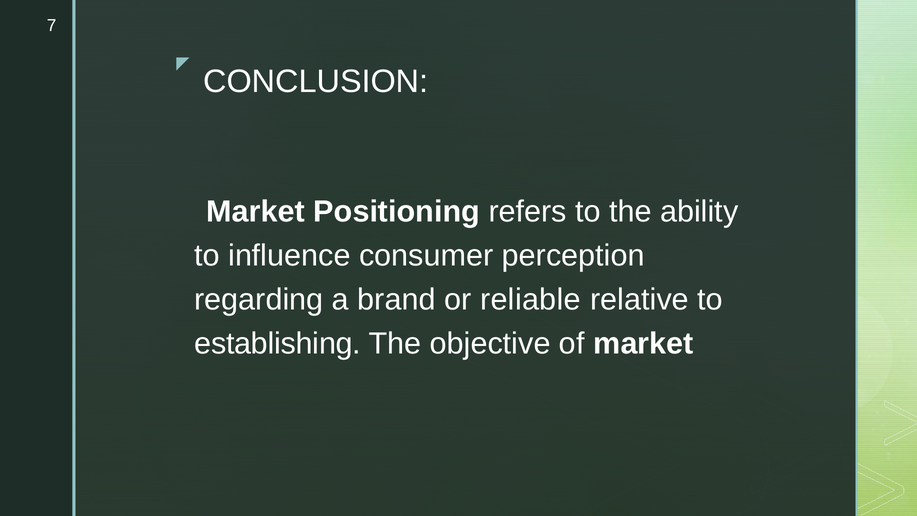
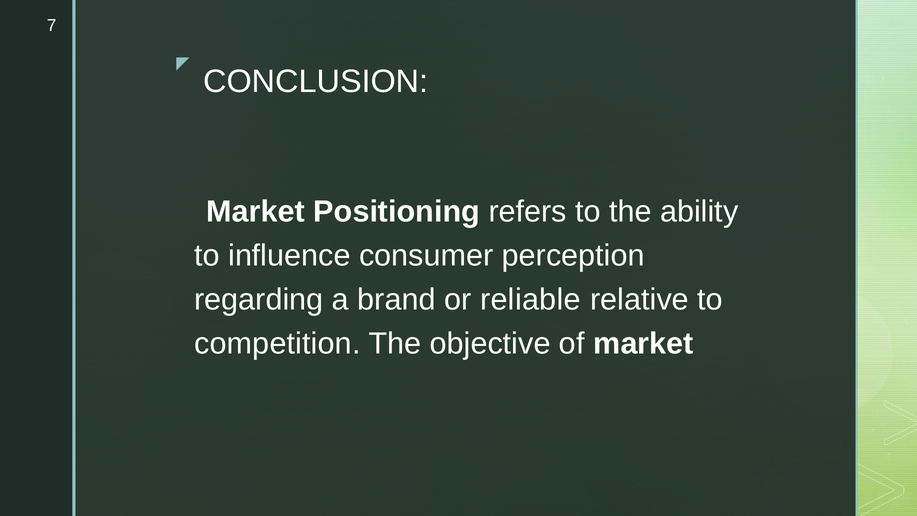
establishing: establishing -> competition
